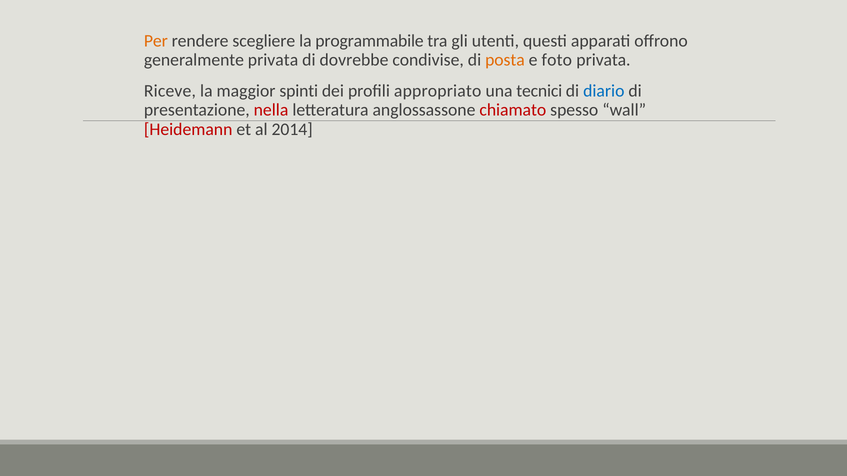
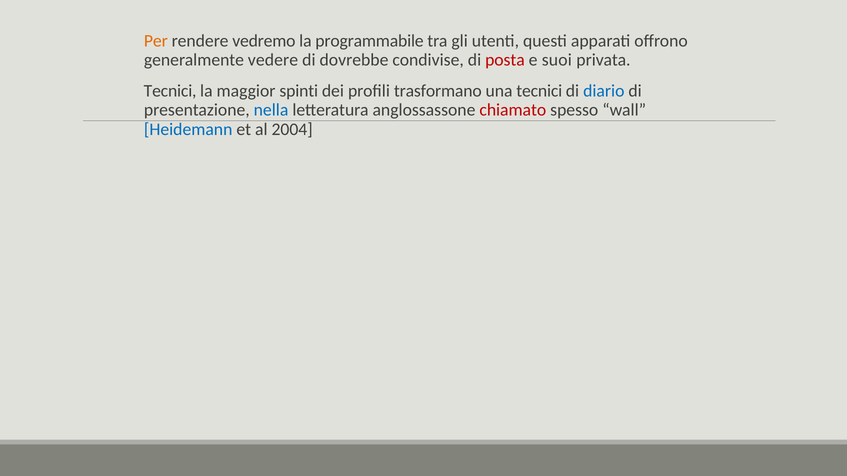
scegliere: scegliere -> vedremo
generalmente privata: privata -> vedere
posta colour: orange -> red
foto: foto -> suoi
Riceve at (170, 91): Riceve -> Tecnici
appropriato: appropriato -> trasformano
nella colour: red -> blue
Heidemann colour: red -> blue
2014: 2014 -> 2004
